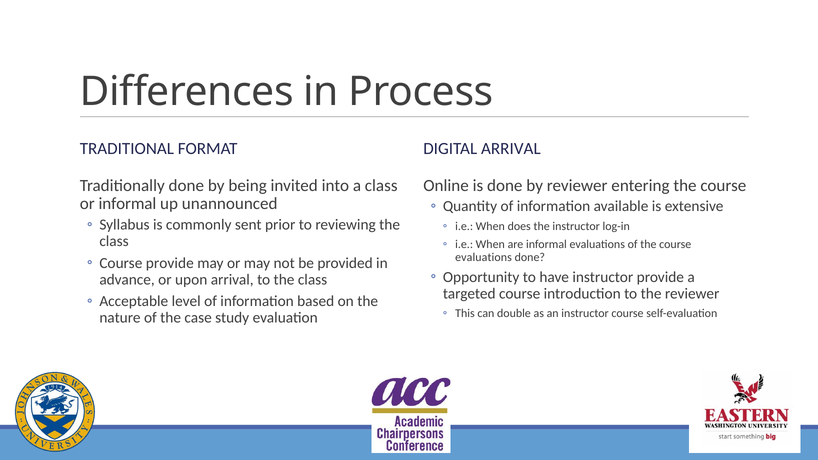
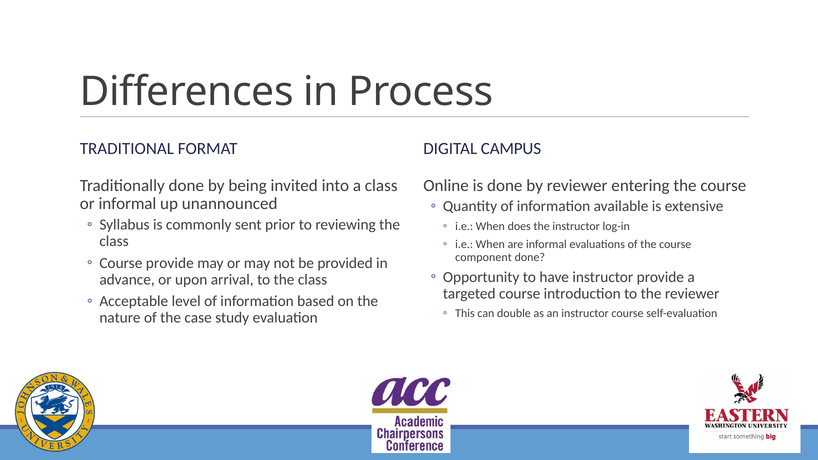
DIGITAL ARRIVAL: ARRIVAL -> CAMPUS
evaluations at (484, 257): evaluations -> component
